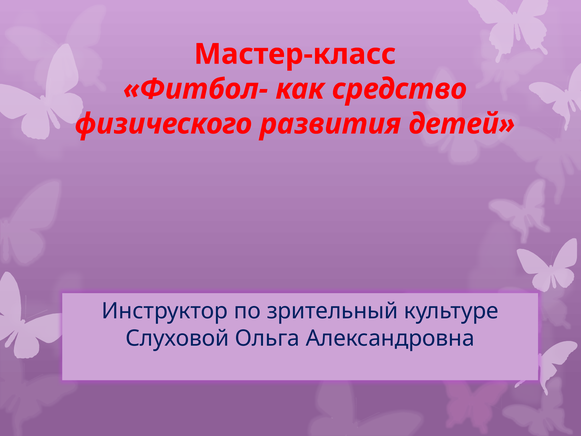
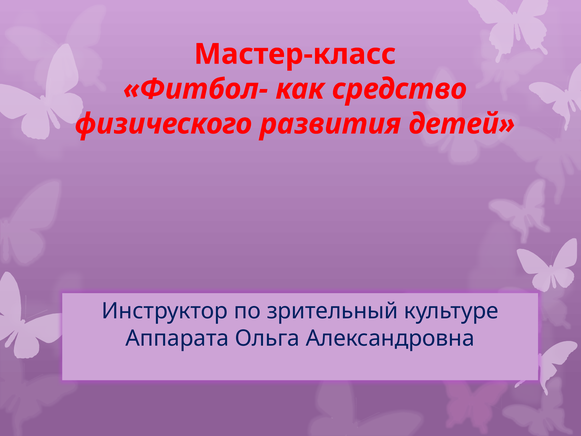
Слуховой: Слуховой -> Аппарата
